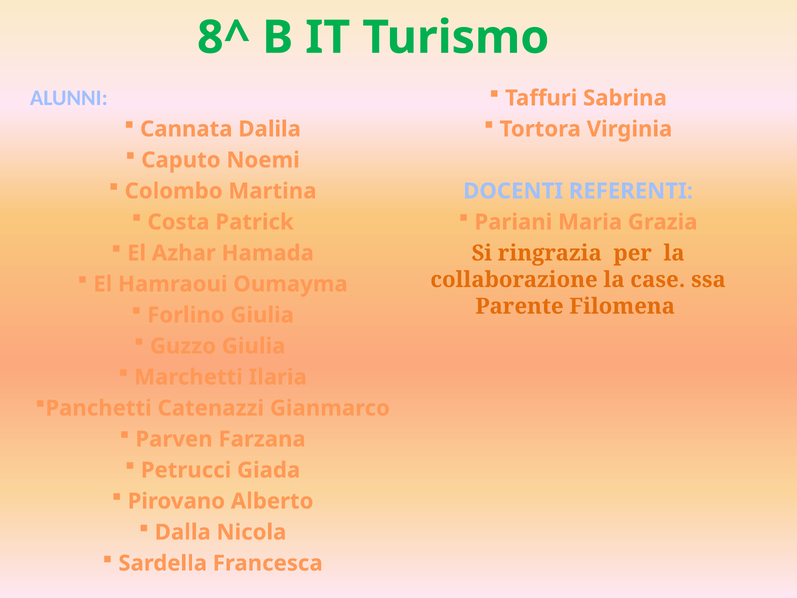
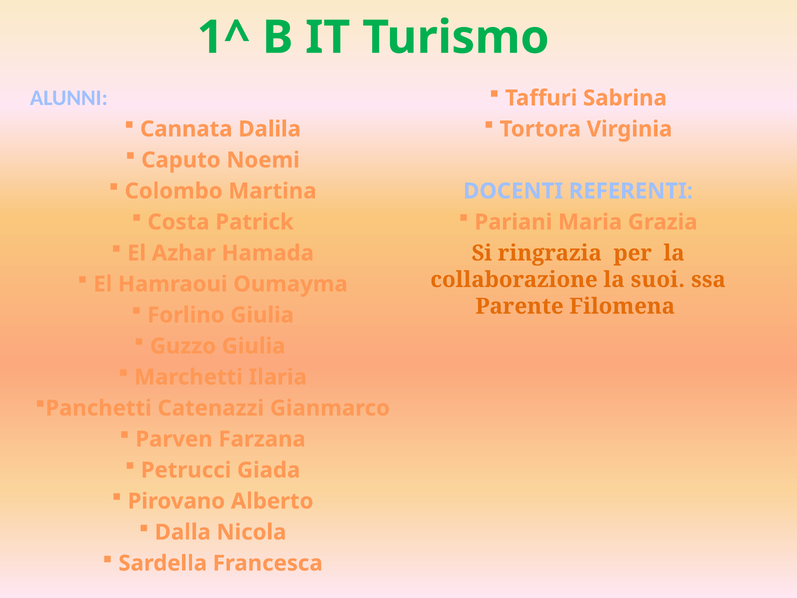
8^: 8^ -> 1^
case: case -> suoi
